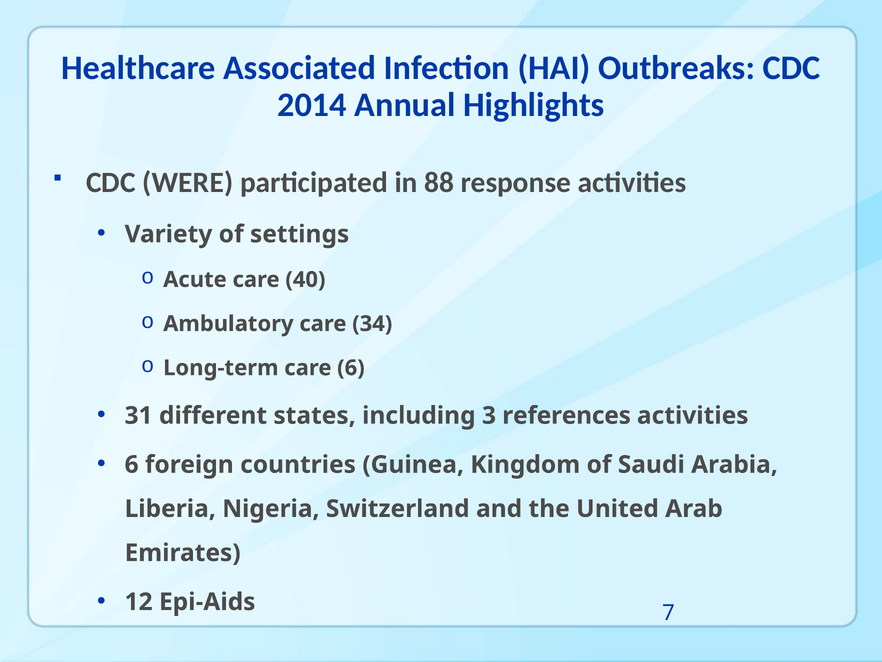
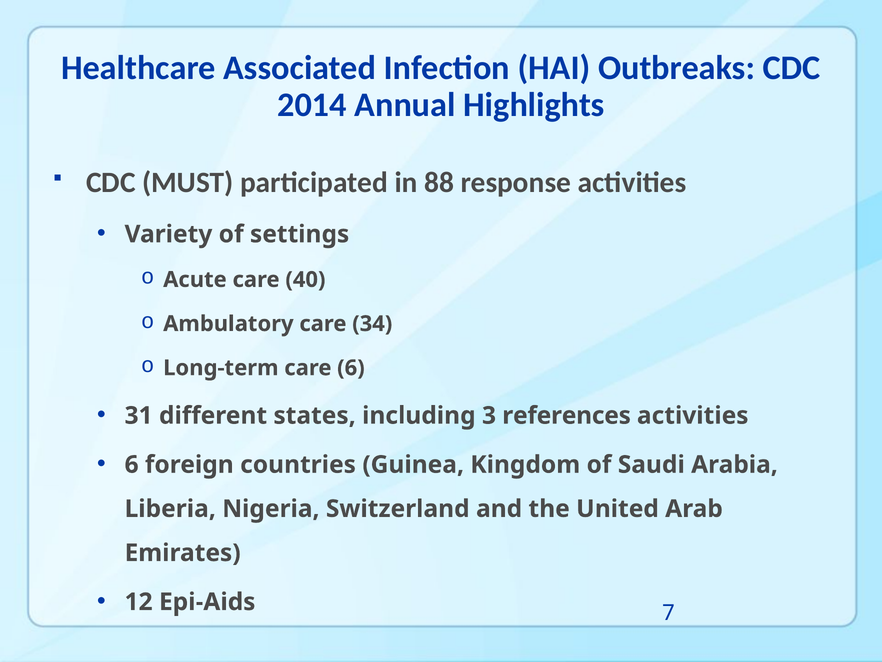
WERE: WERE -> MUST
